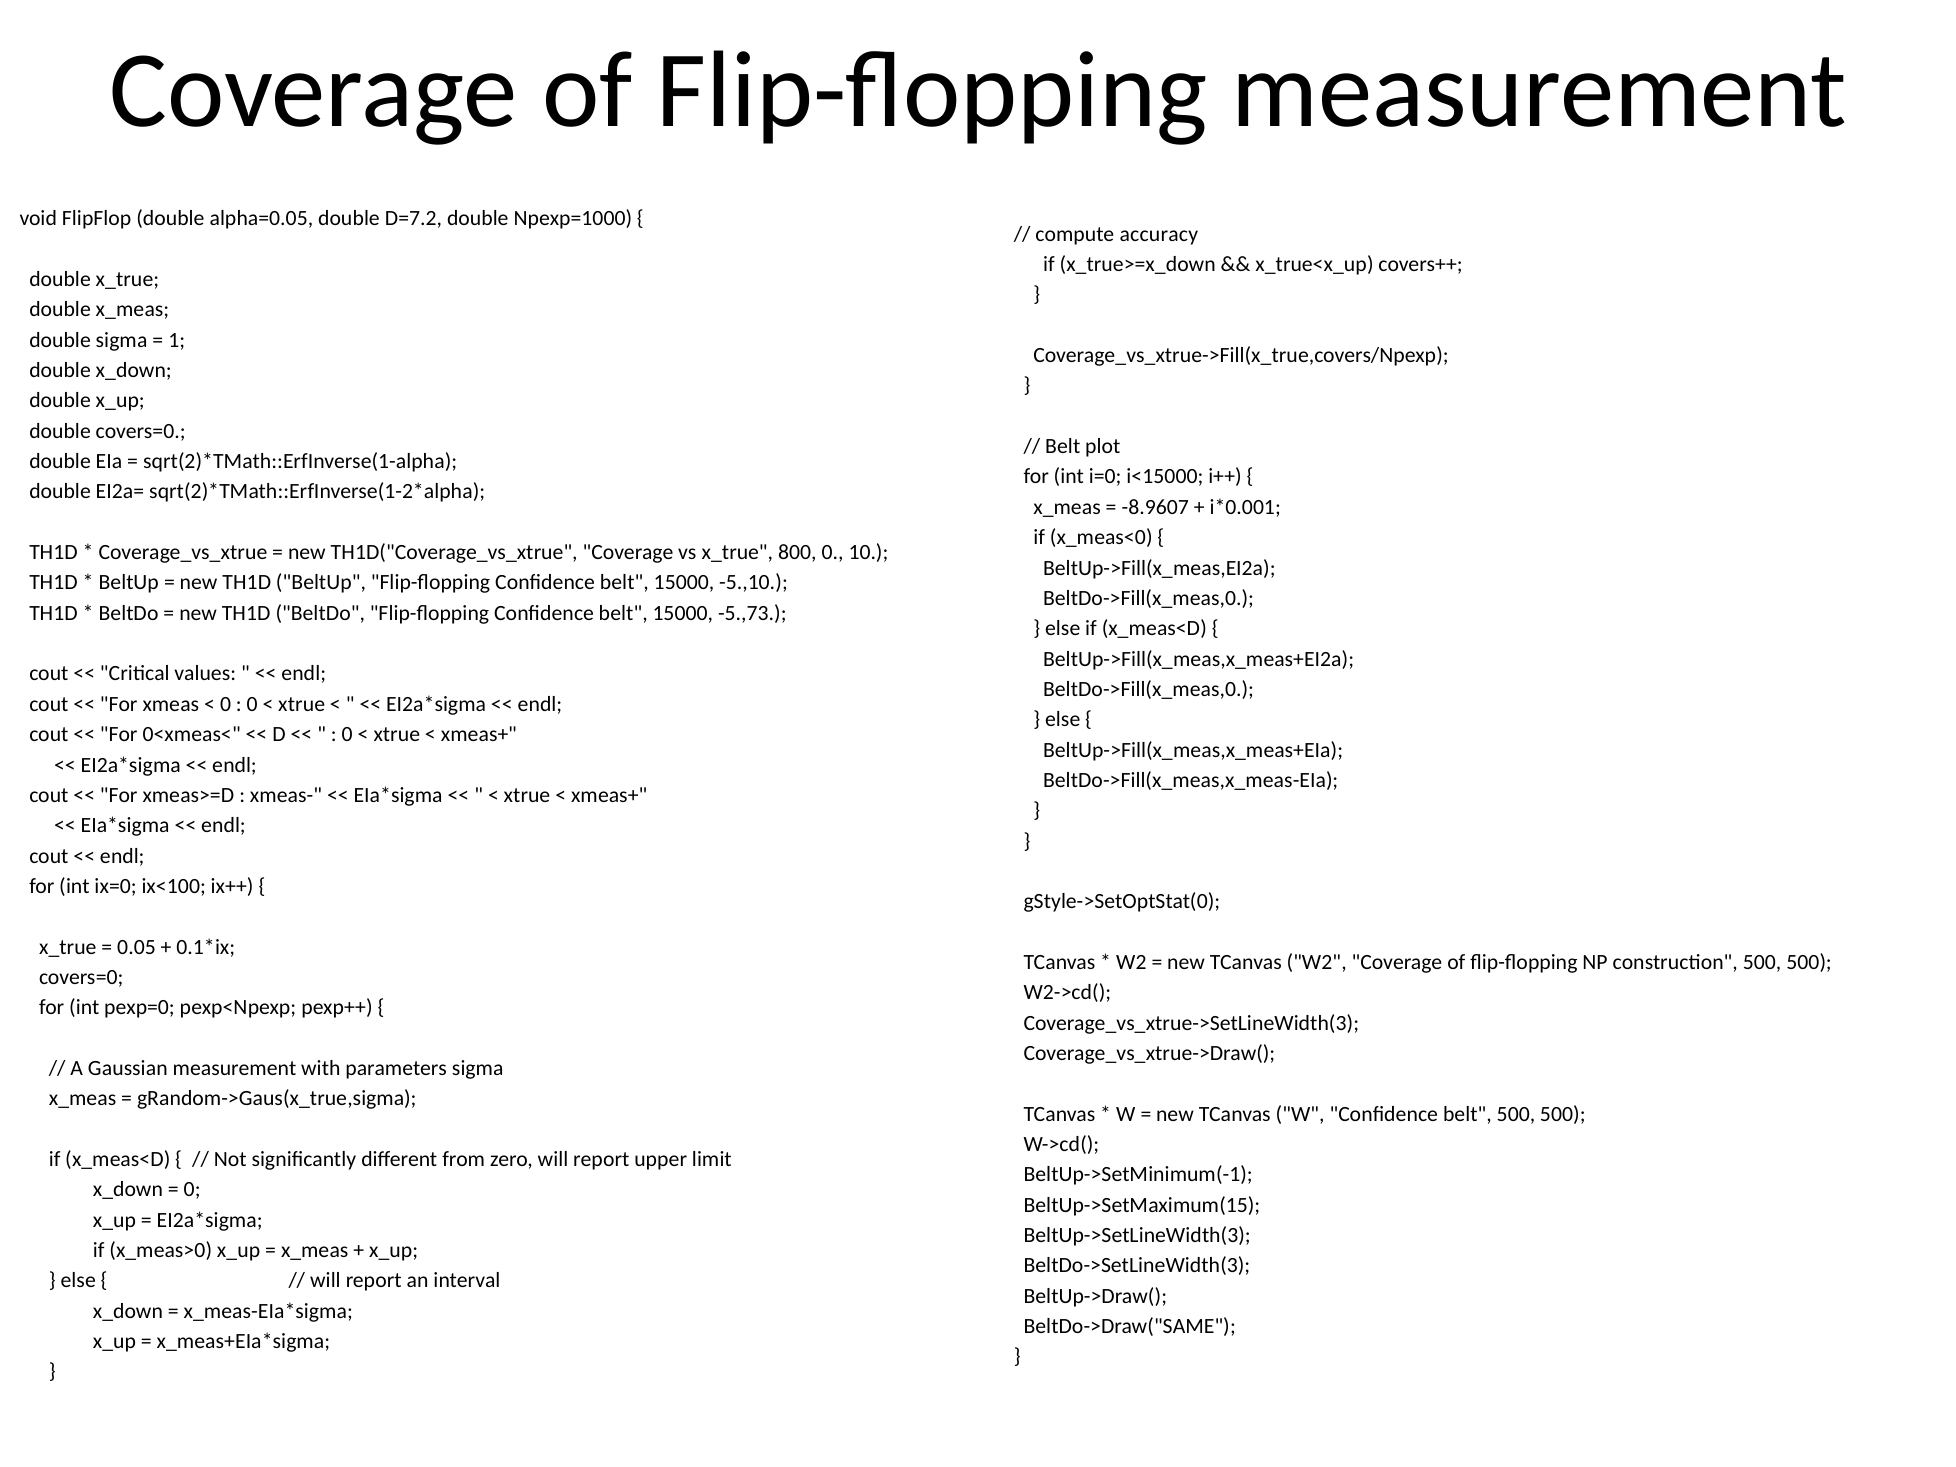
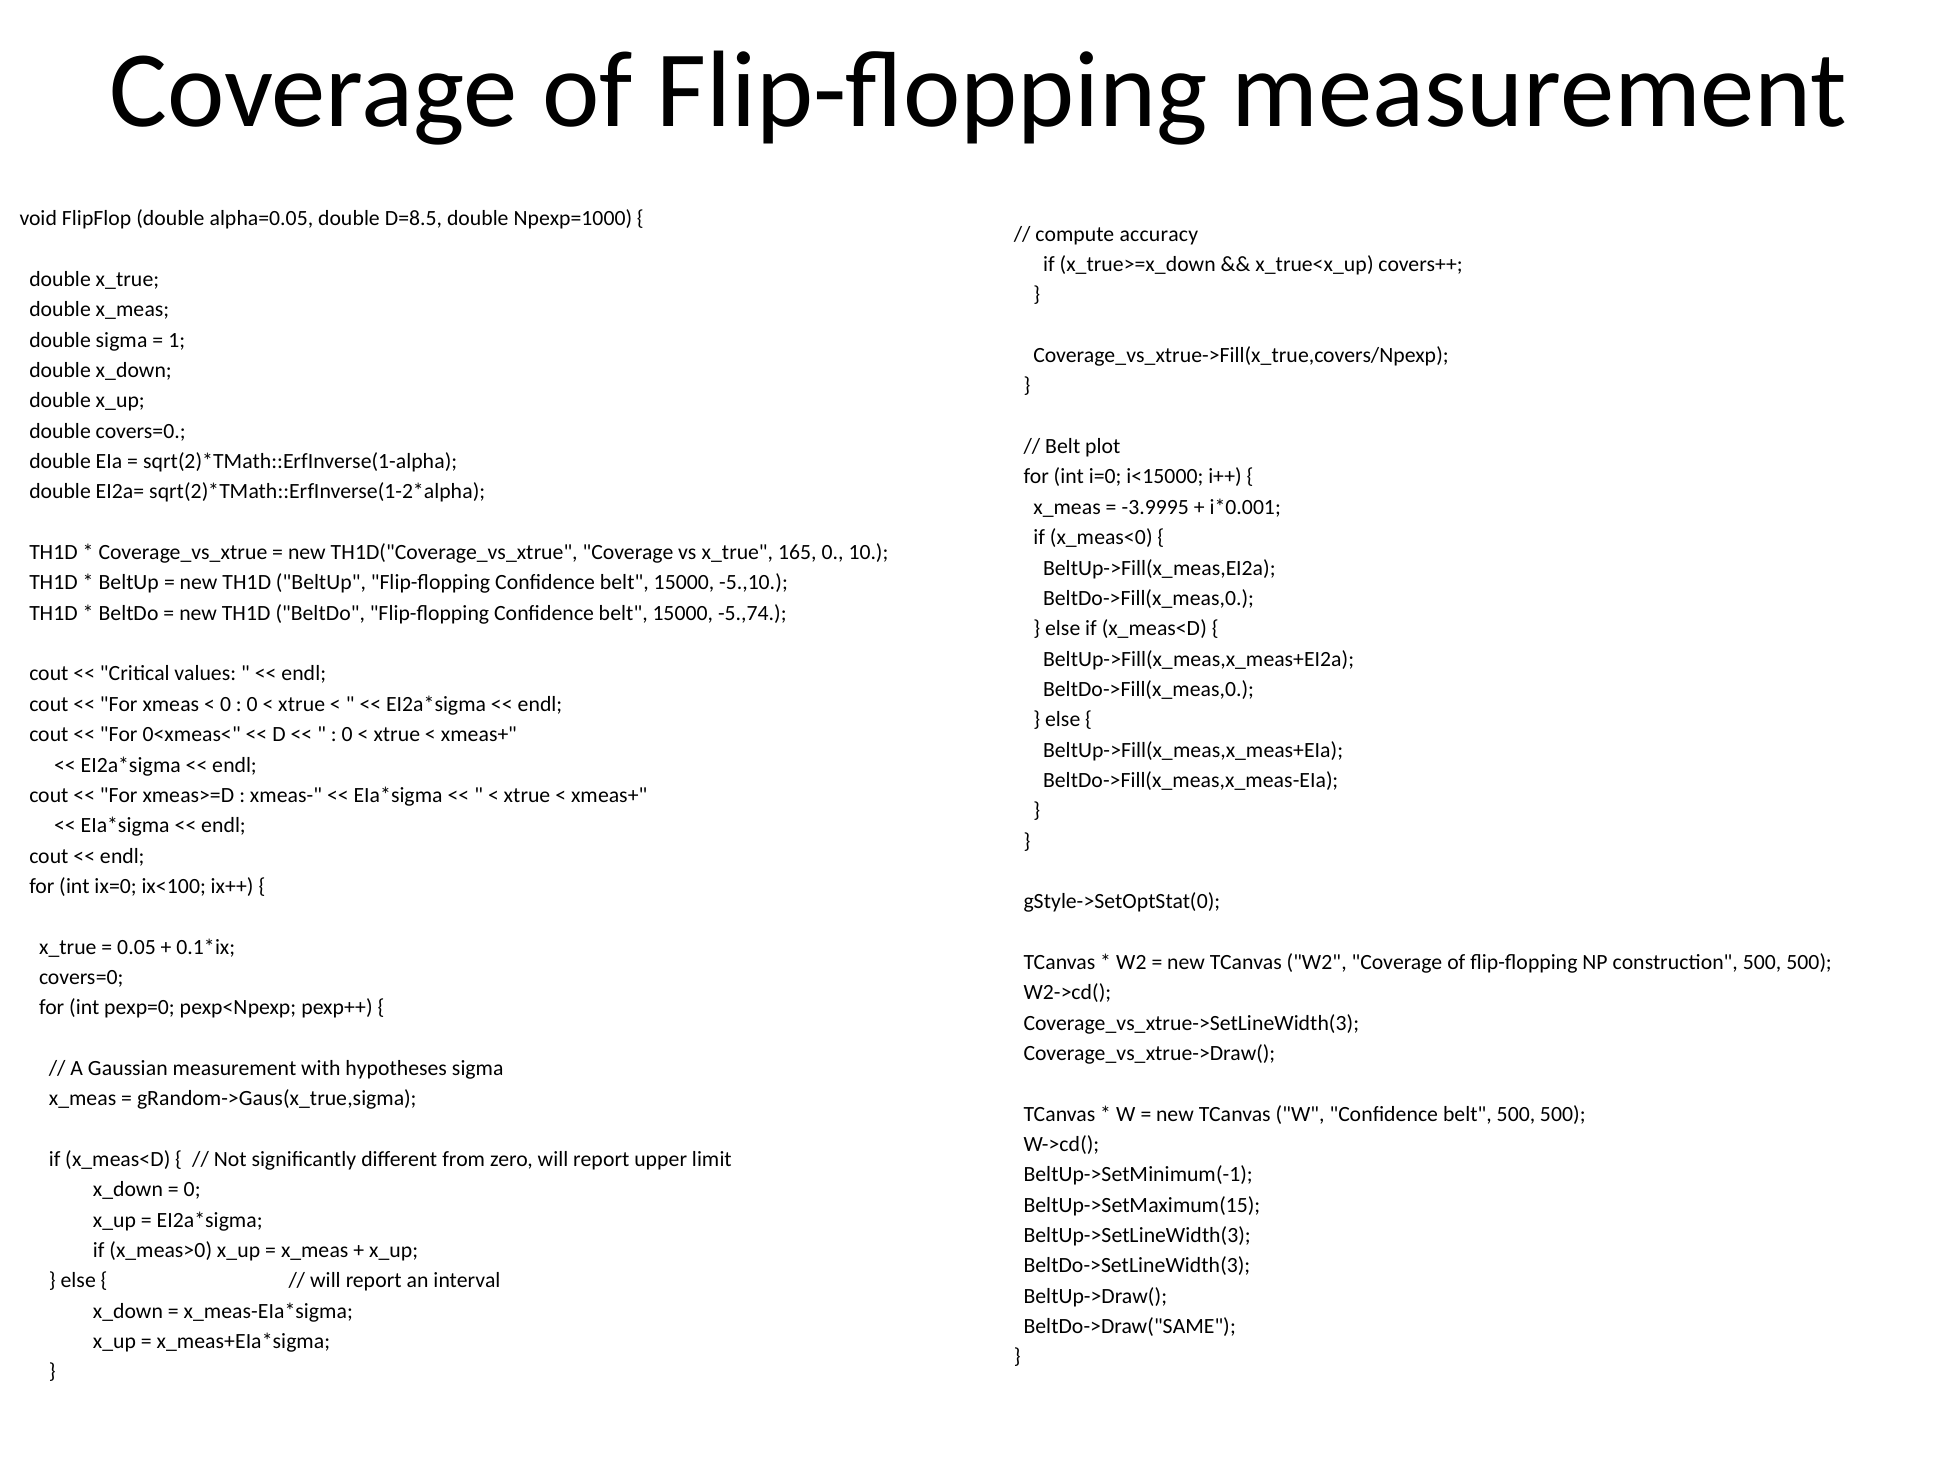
D=7.2: D=7.2 -> D=8.5
-8.9607: -8.9607 -> -3.9995
800: 800 -> 165
-5.,73: -5.,73 -> -5.,74
parameters: parameters -> hypotheses
